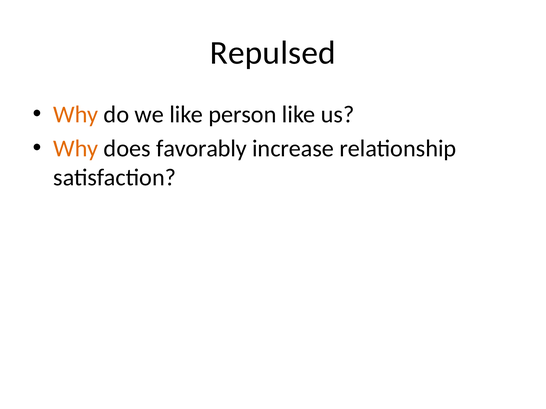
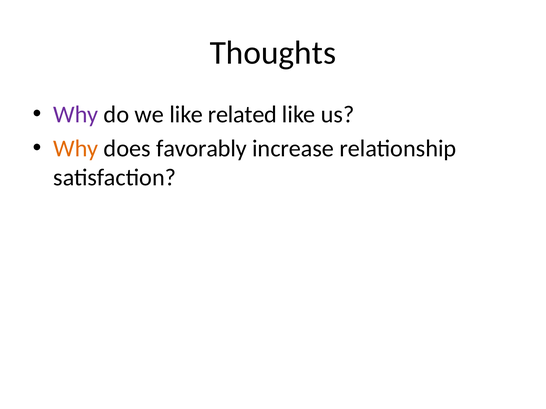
Repulsed: Repulsed -> Thoughts
Why at (76, 115) colour: orange -> purple
person: person -> related
